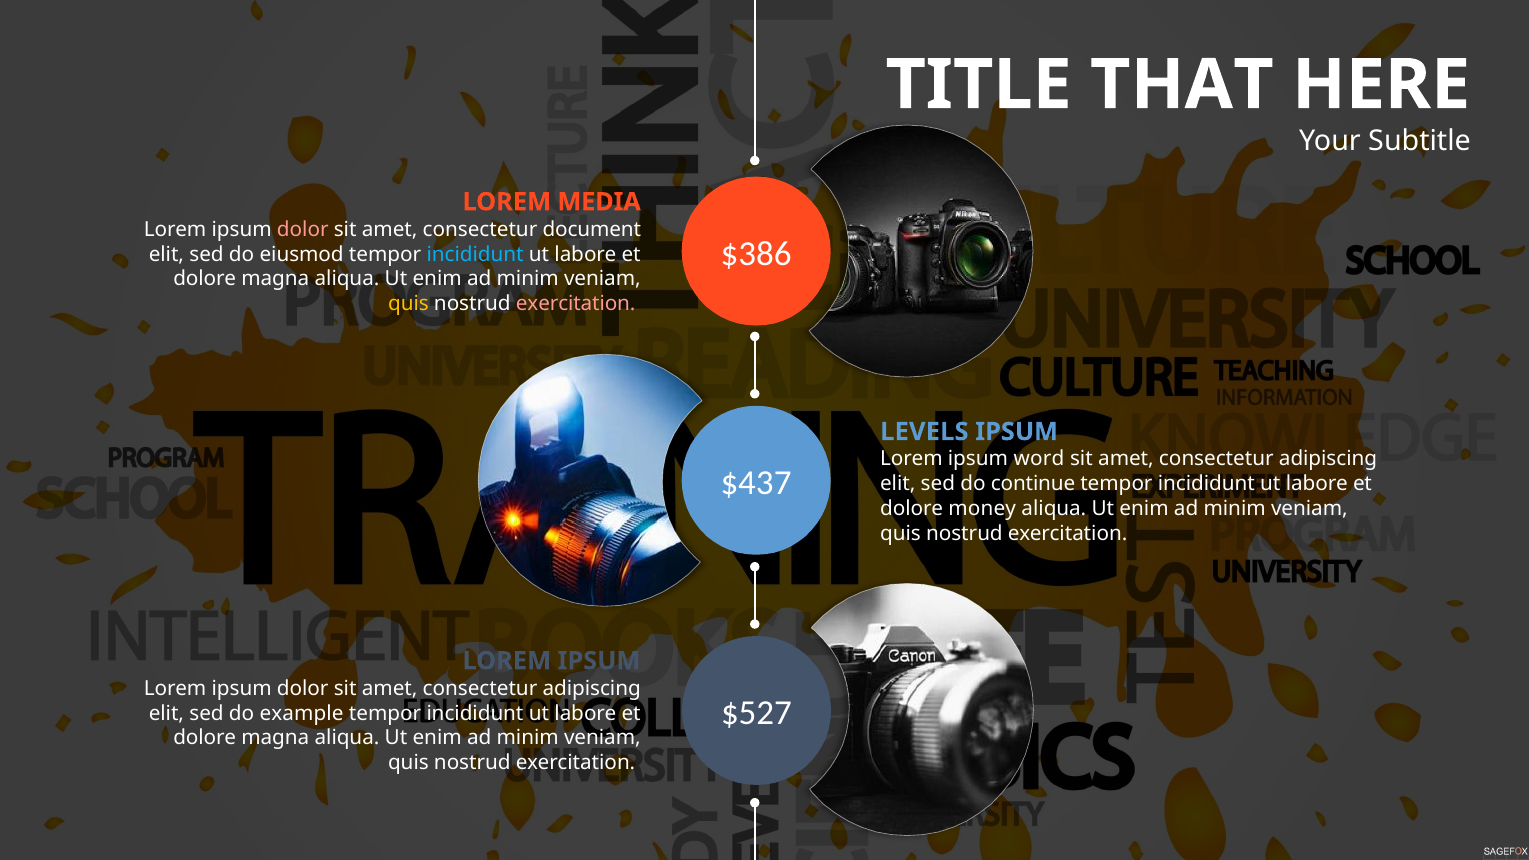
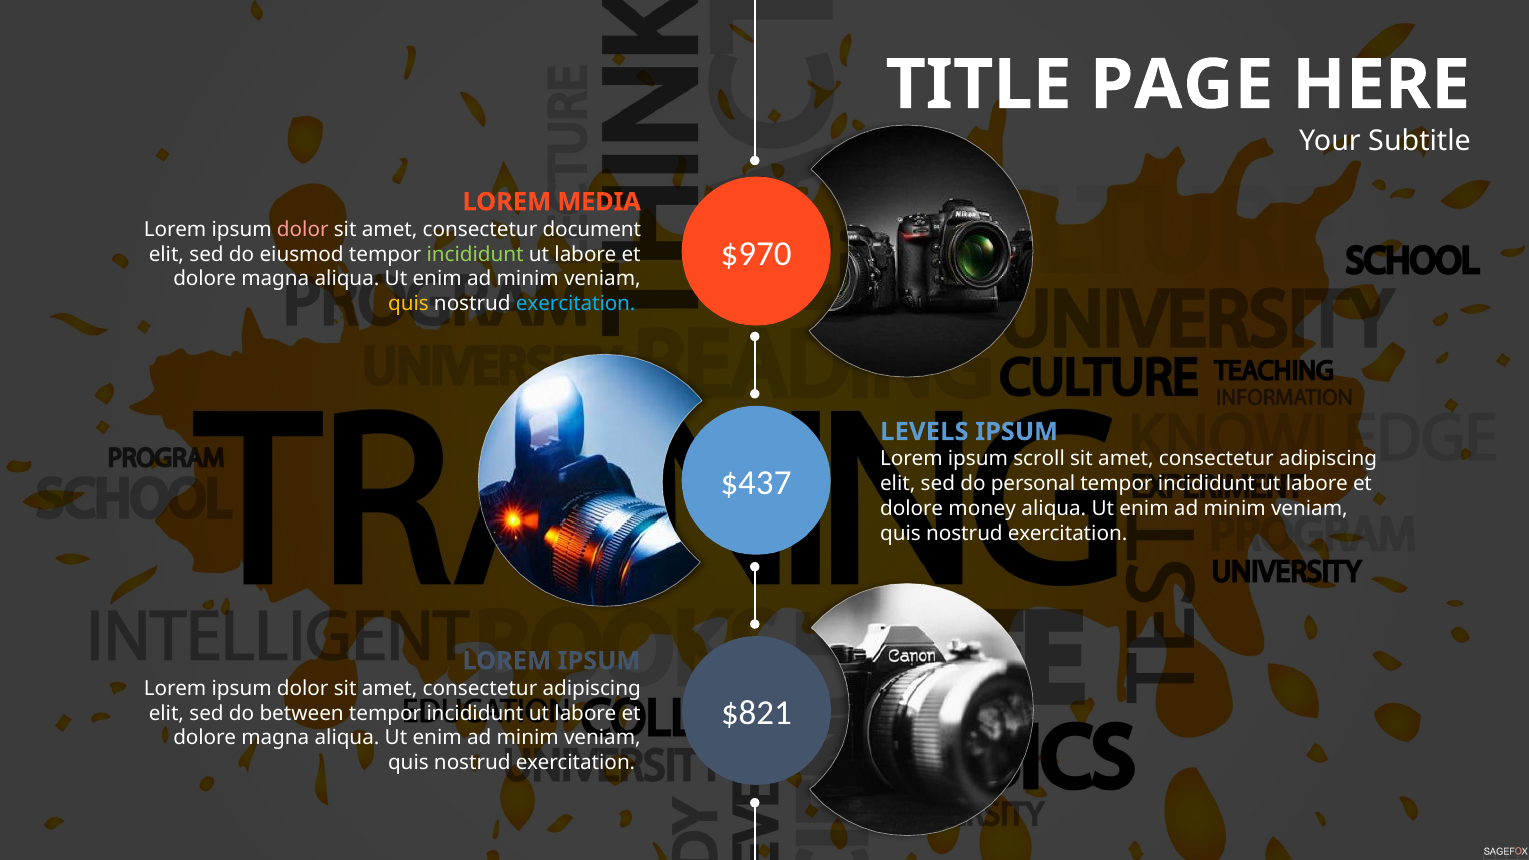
THAT: THAT -> PAGE
$386: $386 -> $970
incididunt at (475, 254) colour: light blue -> light green
exercitation at (576, 304) colour: pink -> light blue
word: word -> scroll
continue: continue -> personal
$527: $527 -> $821
example: example -> between
